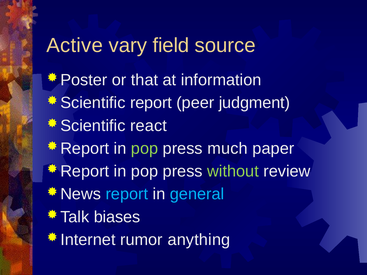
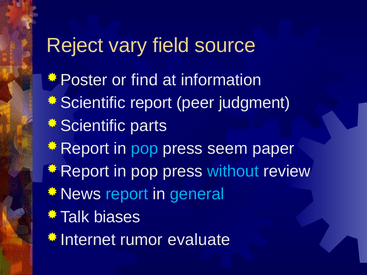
Active: Active -> Reject
that: that -> find
react: react -> parts
pop at (145, 149) colour: light green -> light blue
much: much -> seem
without colour: light green -> light blue
anything: anything -> evaluate
